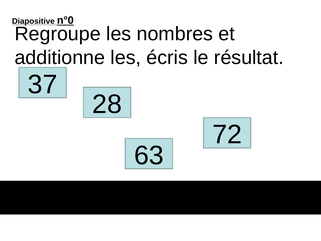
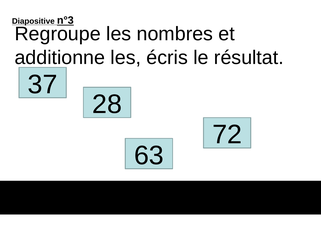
n°0: n°0 -> n°3
